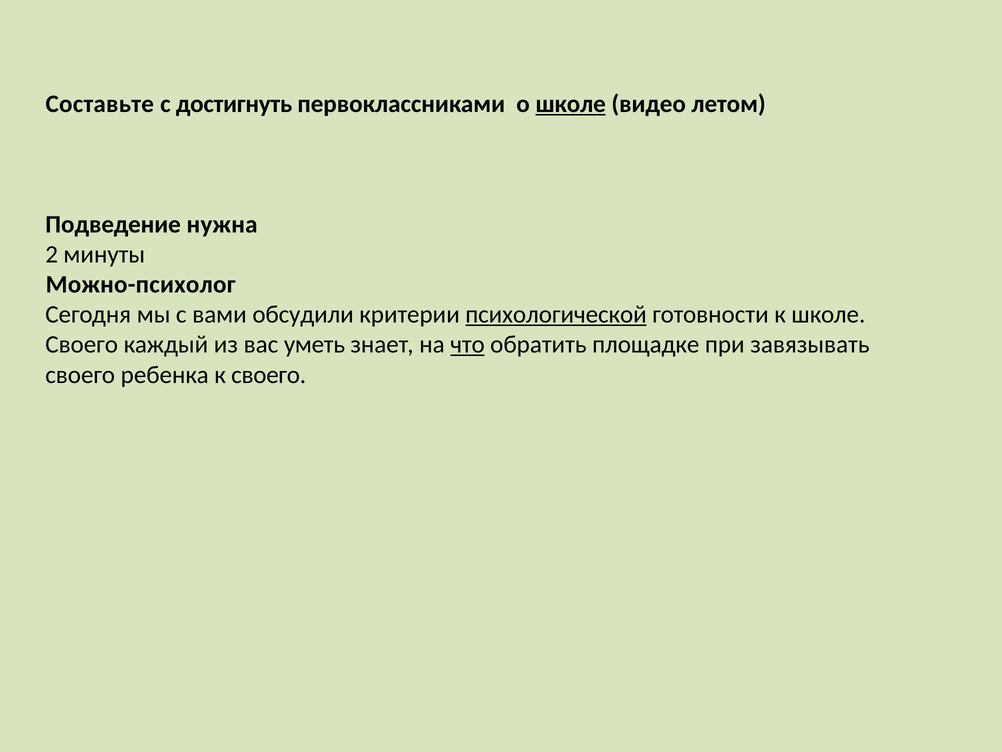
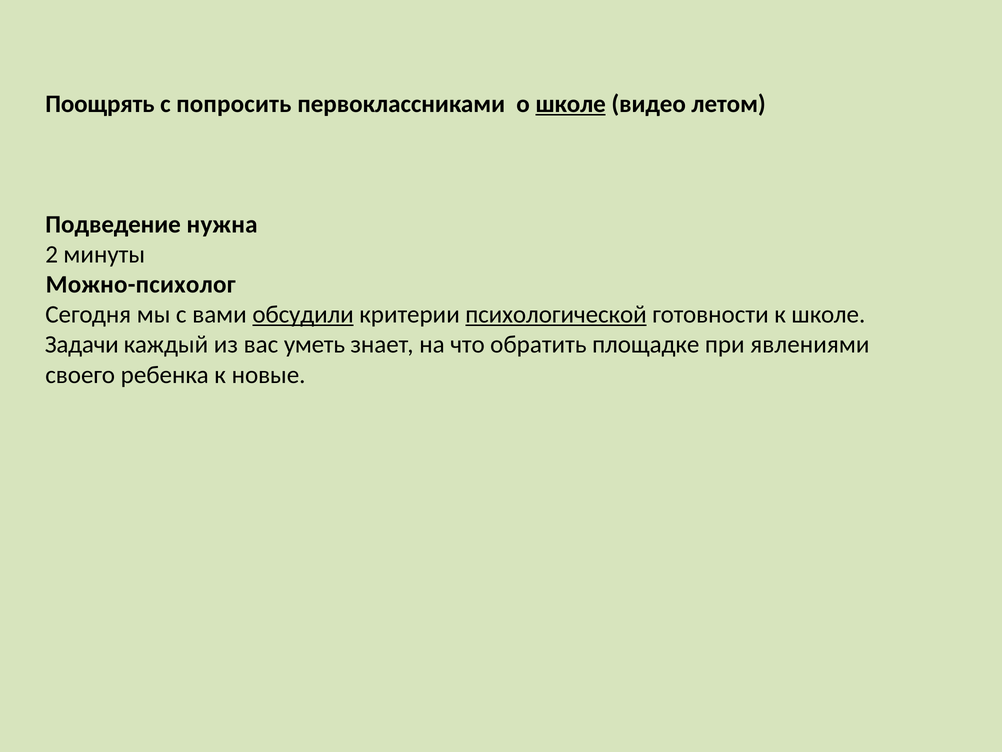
Составьте: Составьте -> Поощрять
достигнуть: достигнуть -> попросить
обсудили underline: none -> present
Своего at (82, 344): Своего -> Задачи
что underline: present -> none
завязывать: завязывать -> явлениями
к своего: своего -> новые
